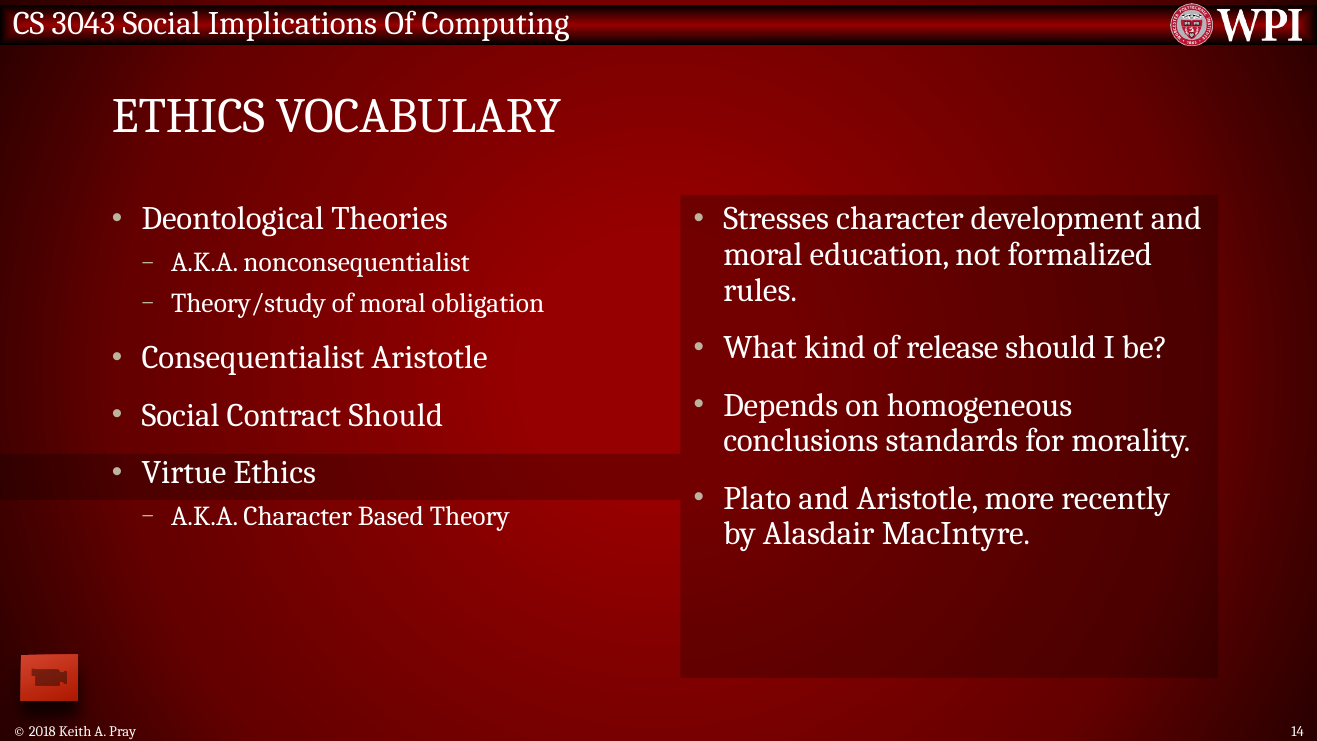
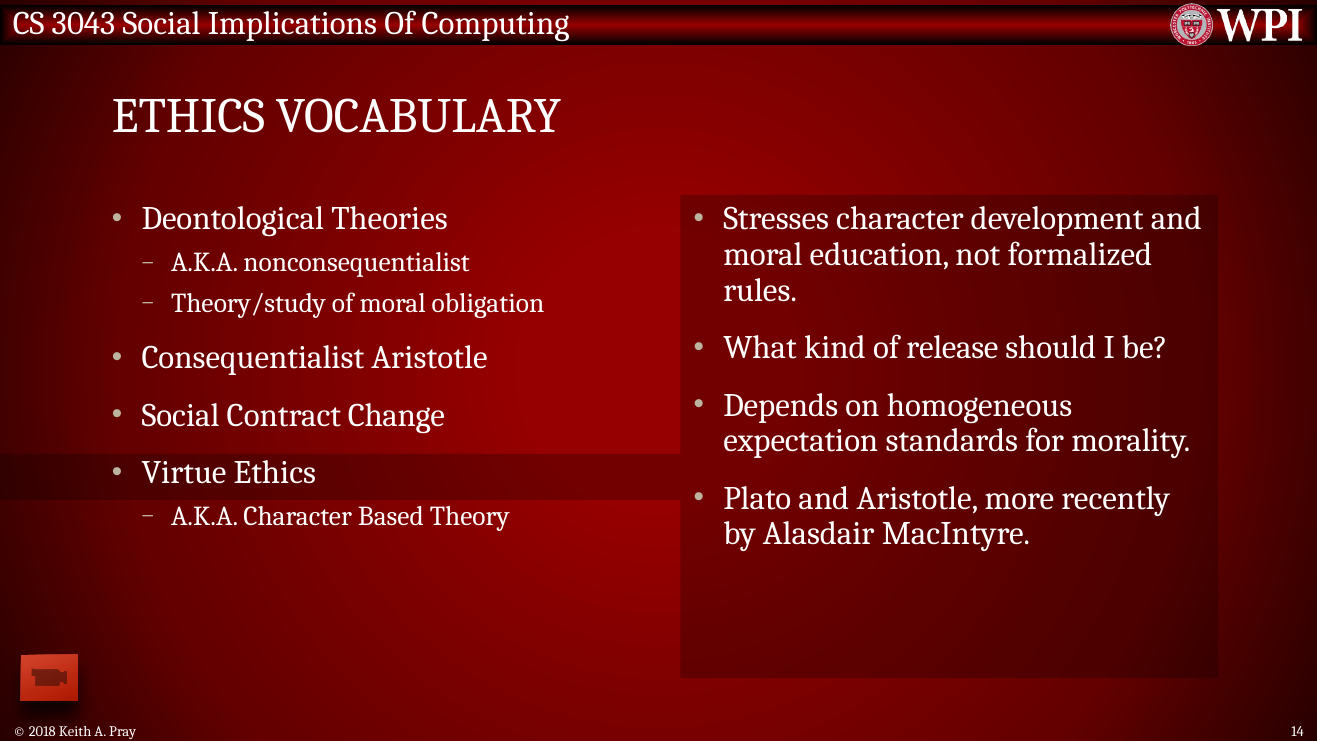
Contract Should: Should -> Change
conclusions: conclusions -> expectation
